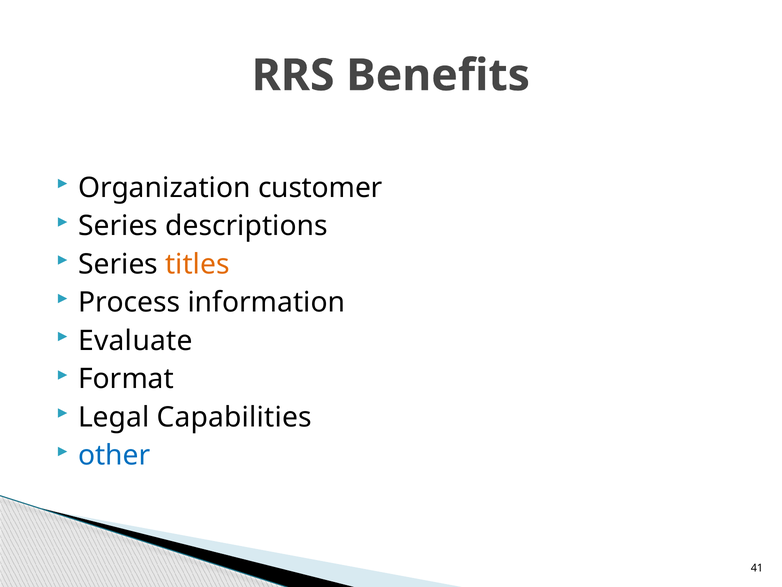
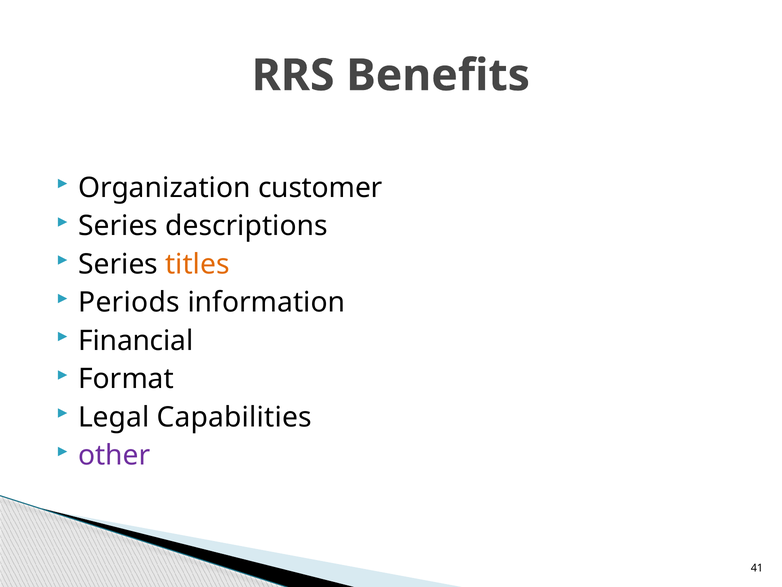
Process: Process -> Periods
Evaluate: Evaluate -> Financial
other colour: blue -> purple
